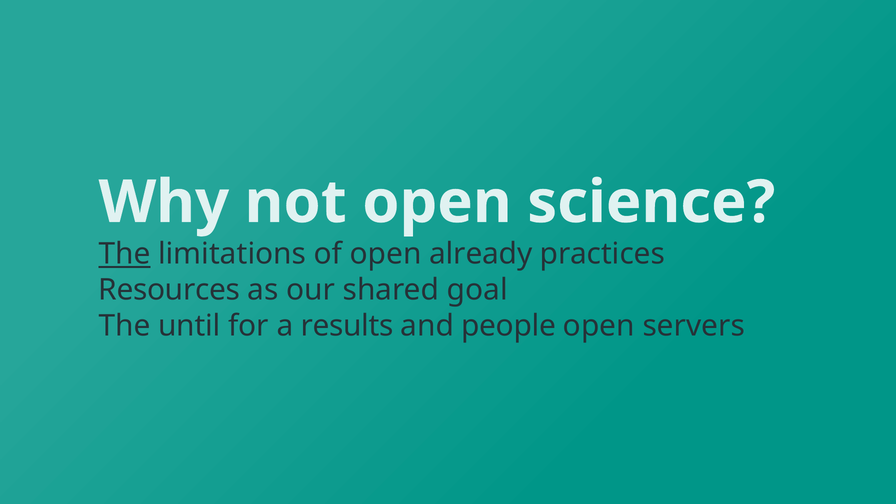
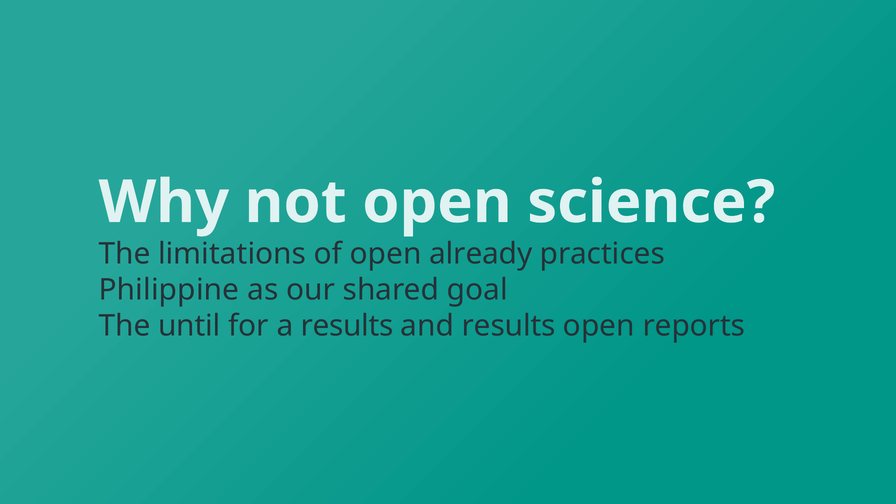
The at (124, 254) underline: present -> none
Resources: Resources -> Philippine
and people: people -> results
servers: servers -> reports
